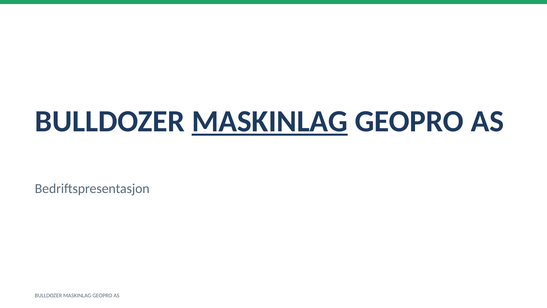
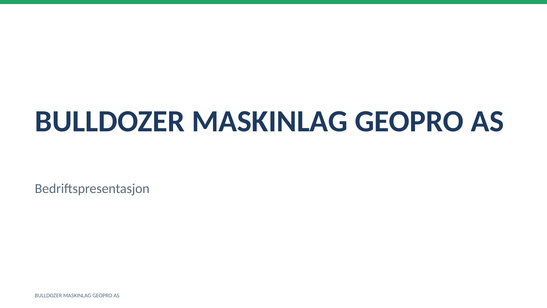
MASKINLAG at (270, 121) underline: present -> none
